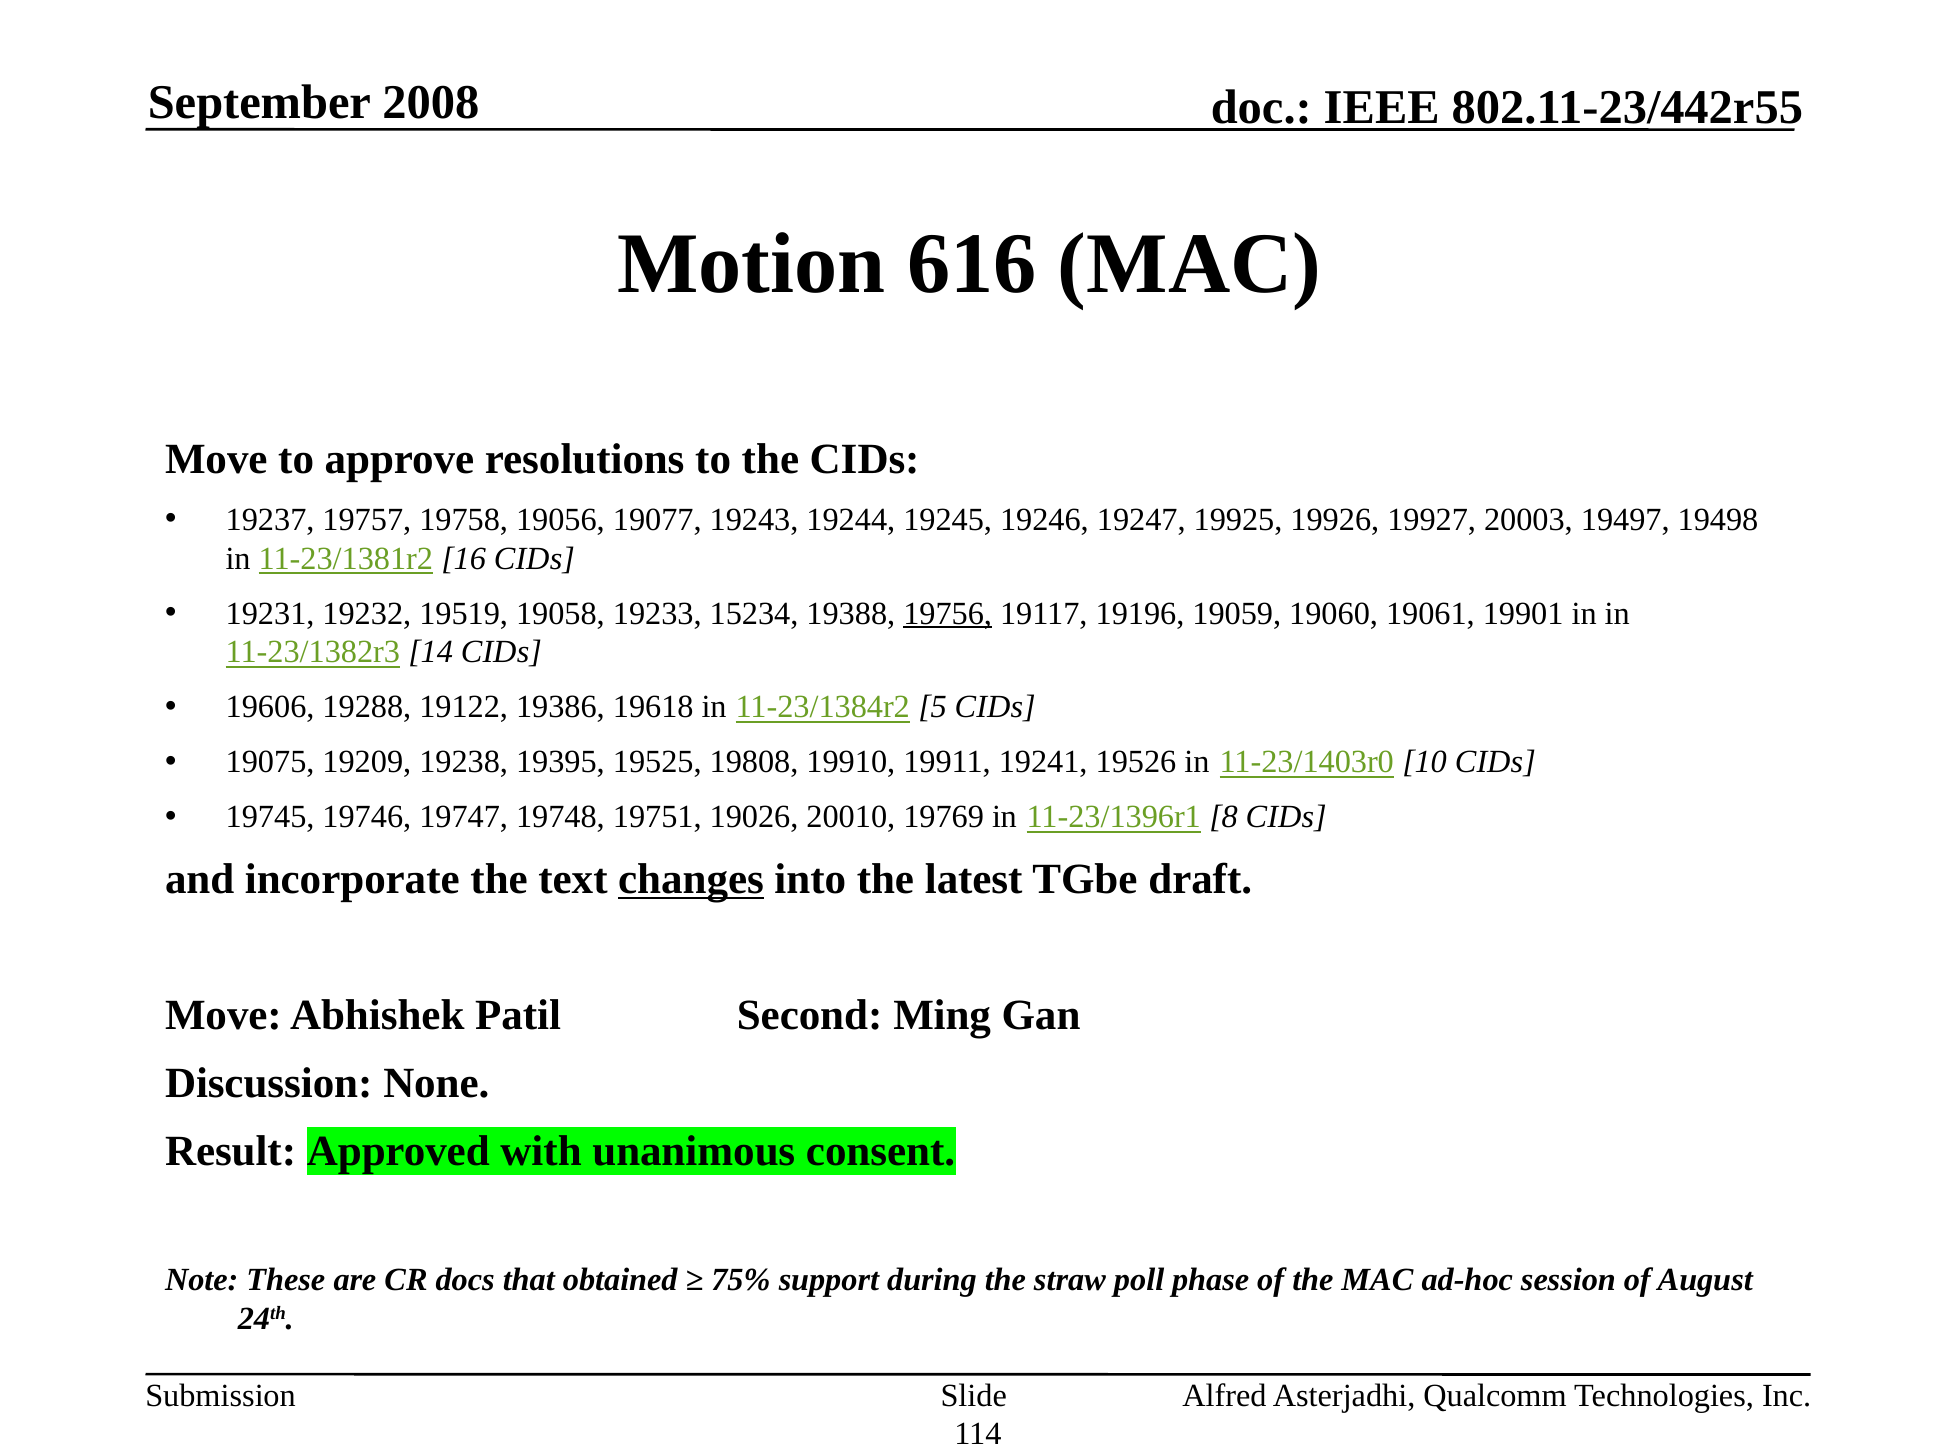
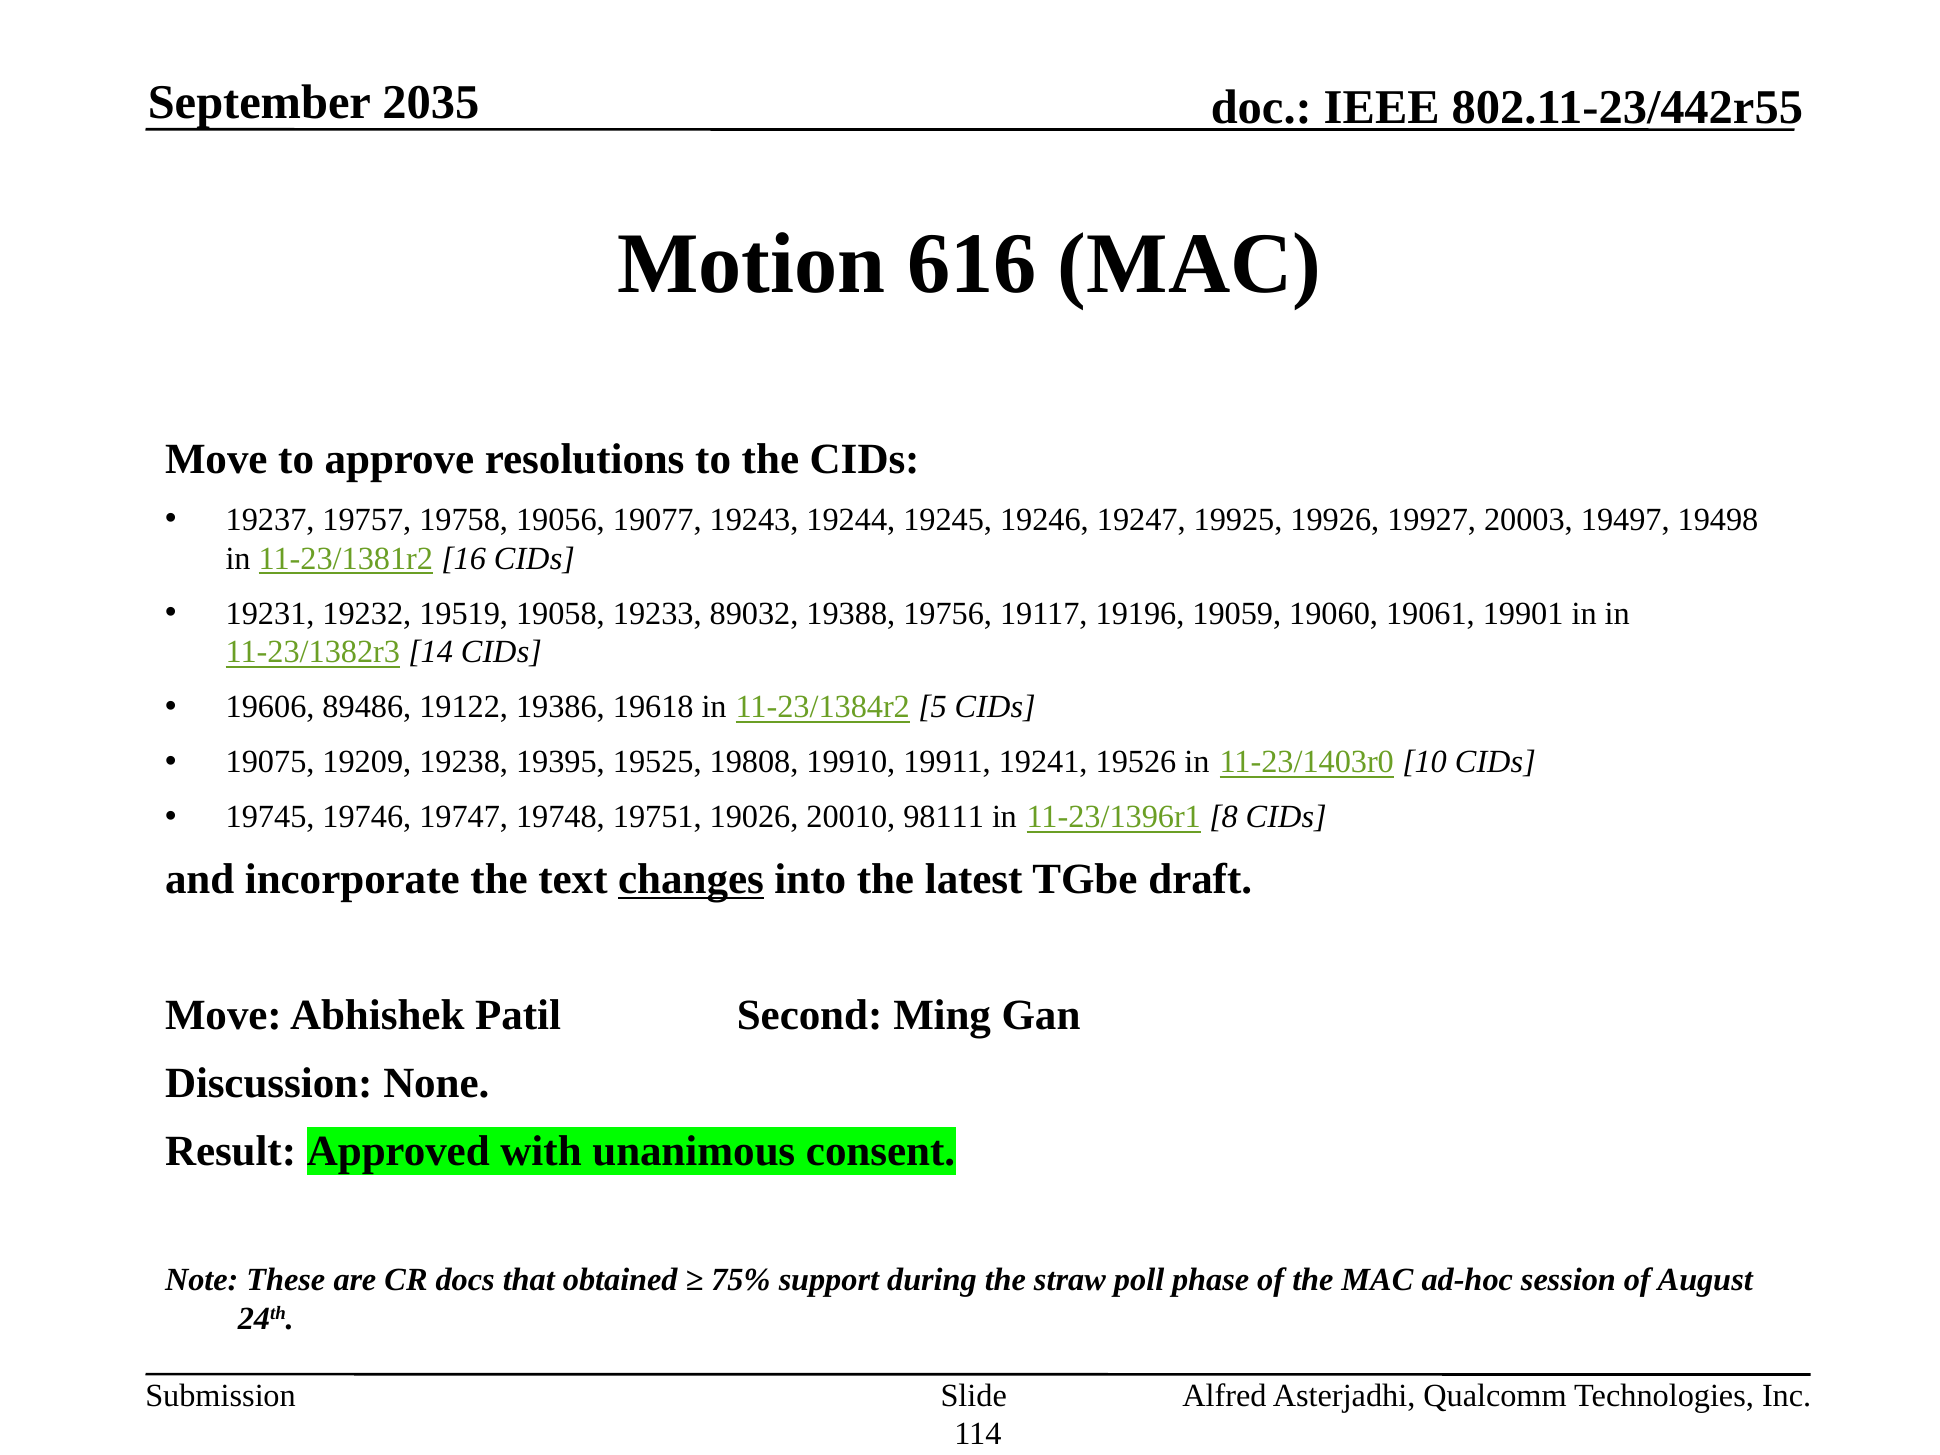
2008: 2008 -> 2035
15234: 15234 -> 89032
19756 underline: present -> none
19288: 19288 -> 89486
19769: 19769 -> 98111
